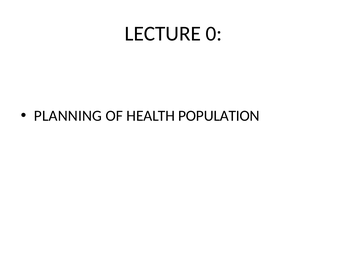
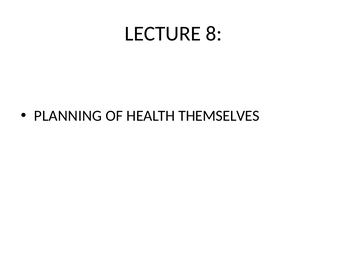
0: 0 -> 8
POPULATION: POPULATION -> THEMSELVES
